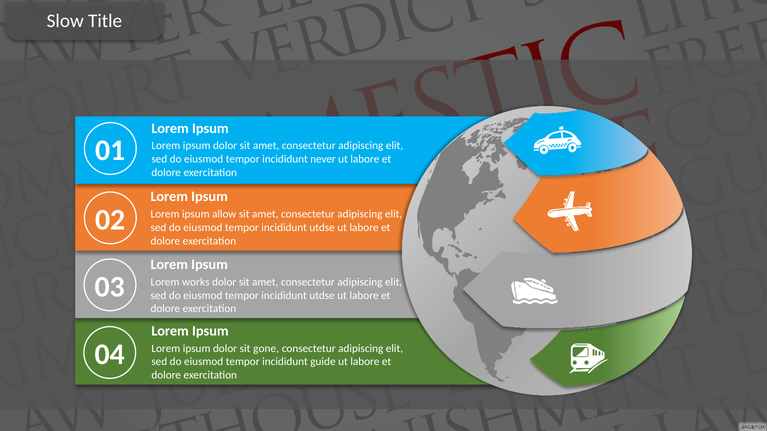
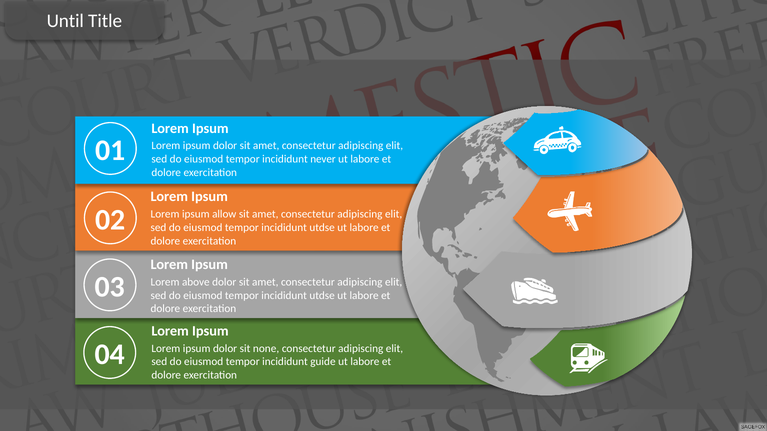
Slow: Slow -> Until
works: works -> above
gone: gone -> none
